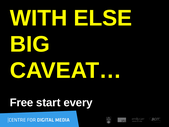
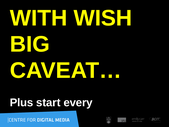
ELSE: ELSE -> WISH
Free: Free -> Plus
